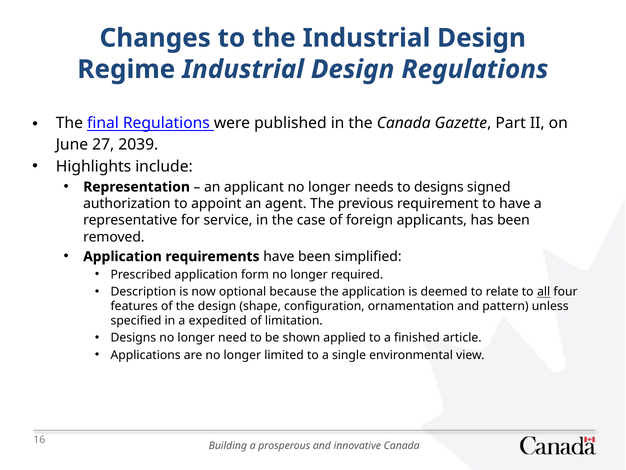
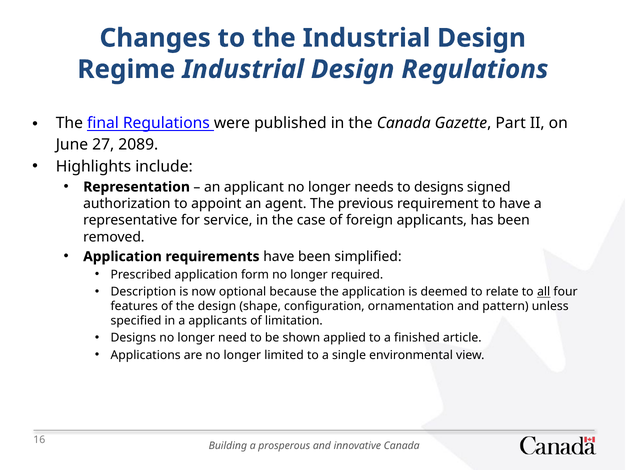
2039: 2039 -> 2089
a expedited: expedited -> applicants
